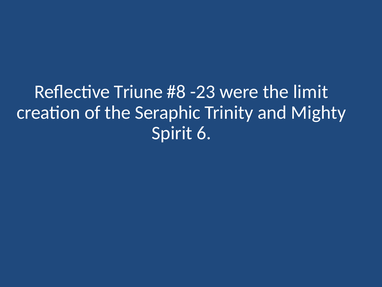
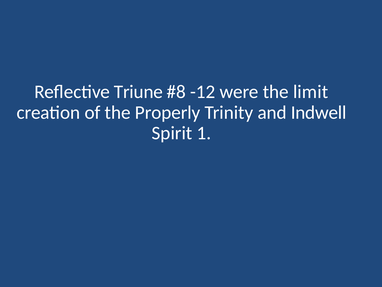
-23: -23 -> -12
Seraphic: Seraphic -> Properly
Mighty: Mighty -> Indwell
6: 6 -> 1
